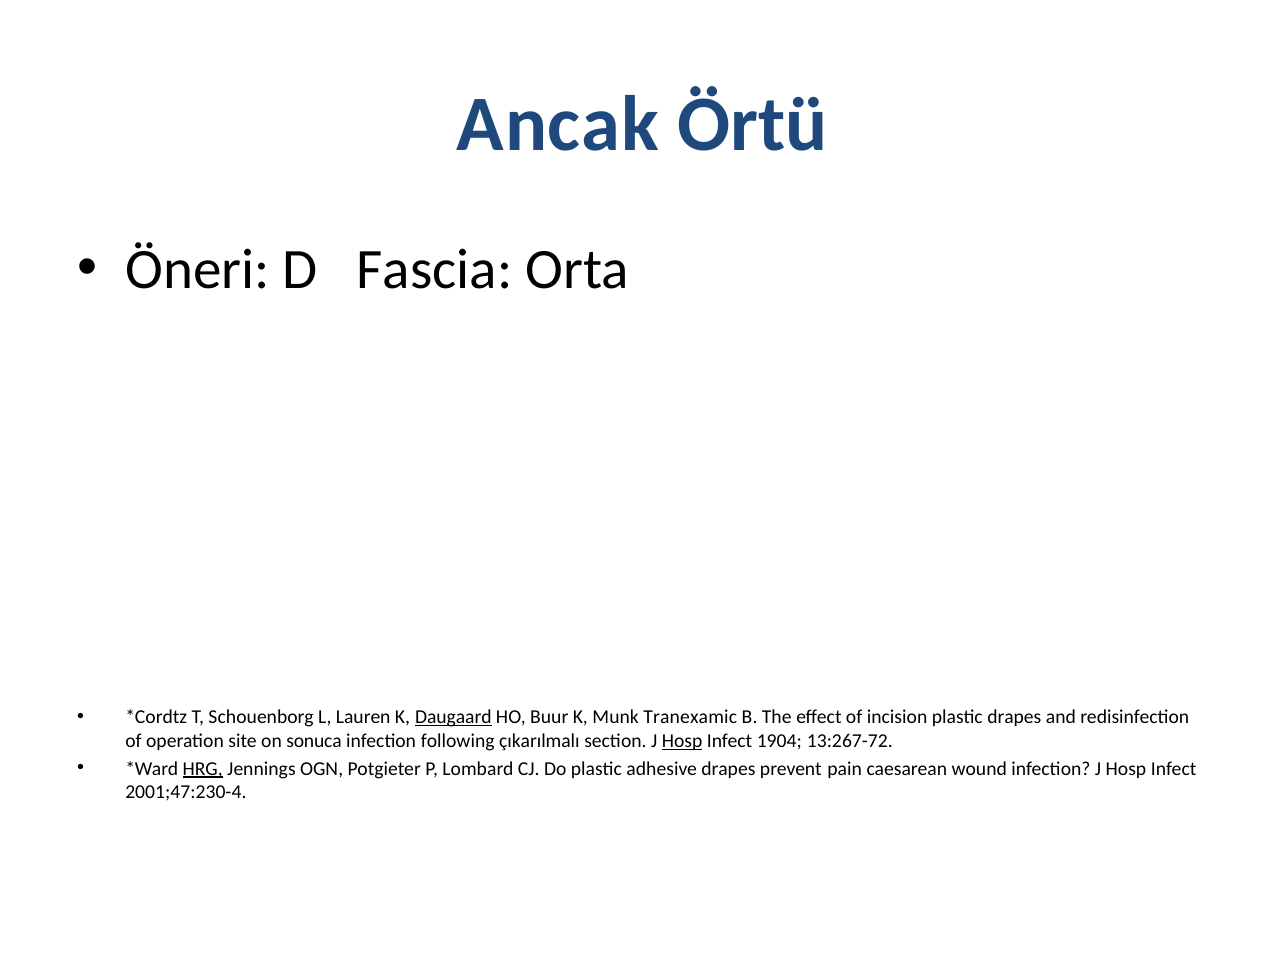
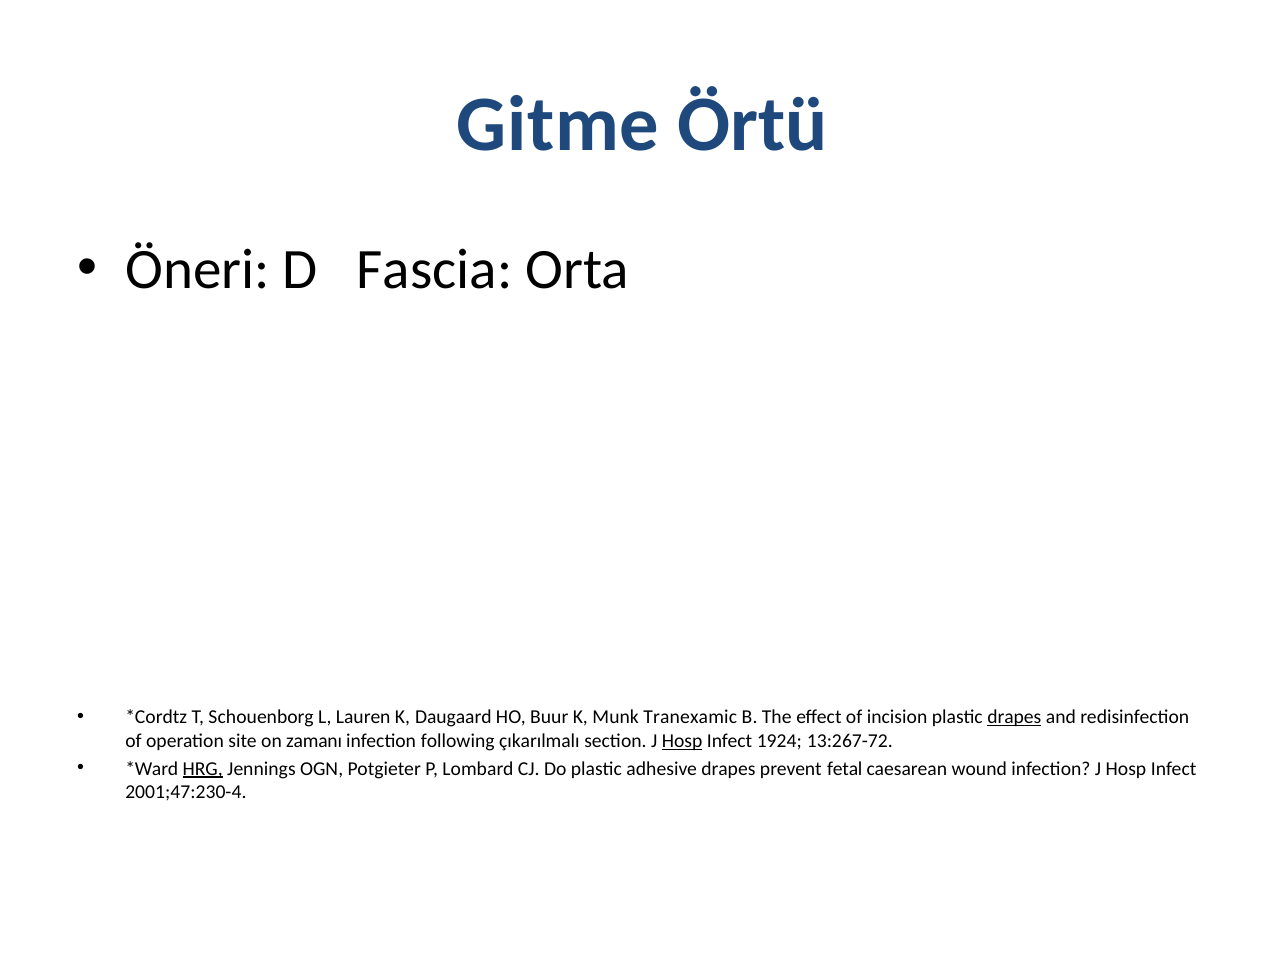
Ancak: Ancak -> Gitme
Daugaard underline: present -> none
drapes at (1014, 717) underline: none -> present
sonuca: sonuca -> zamanı
1904: 1904 -> 1924
pain: pain -> fetal
